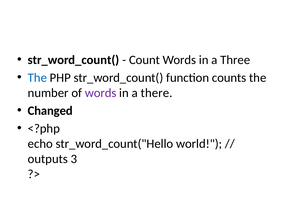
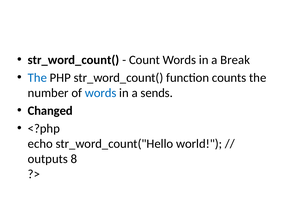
Three: Three -> Break
words at (101, 93) colour: purple -> blue
there: there -> sends
3: 3 -> 8
